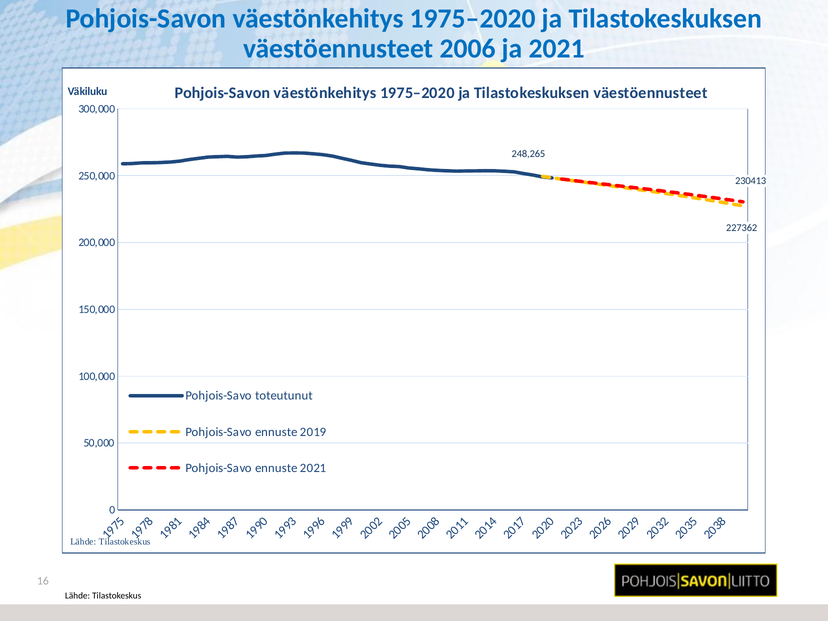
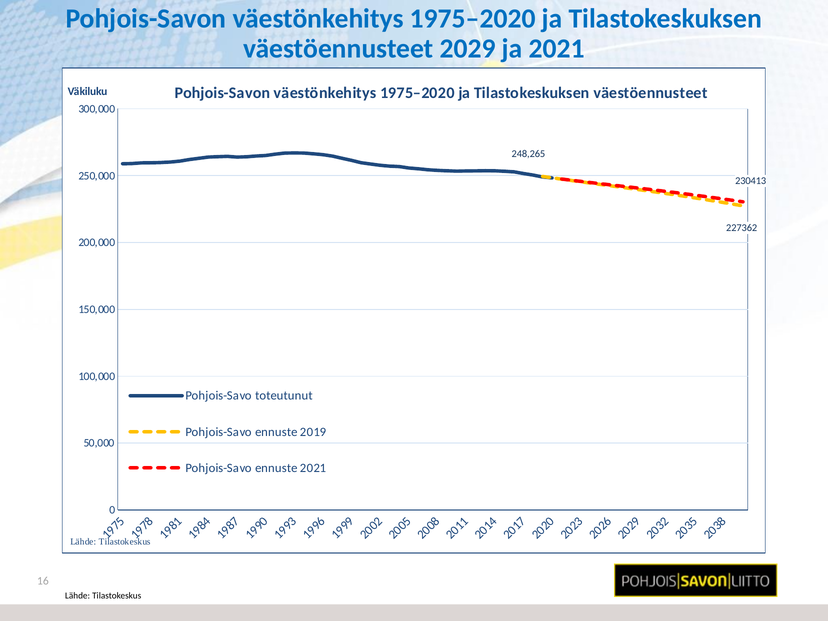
2006: 2006 -> 2029
